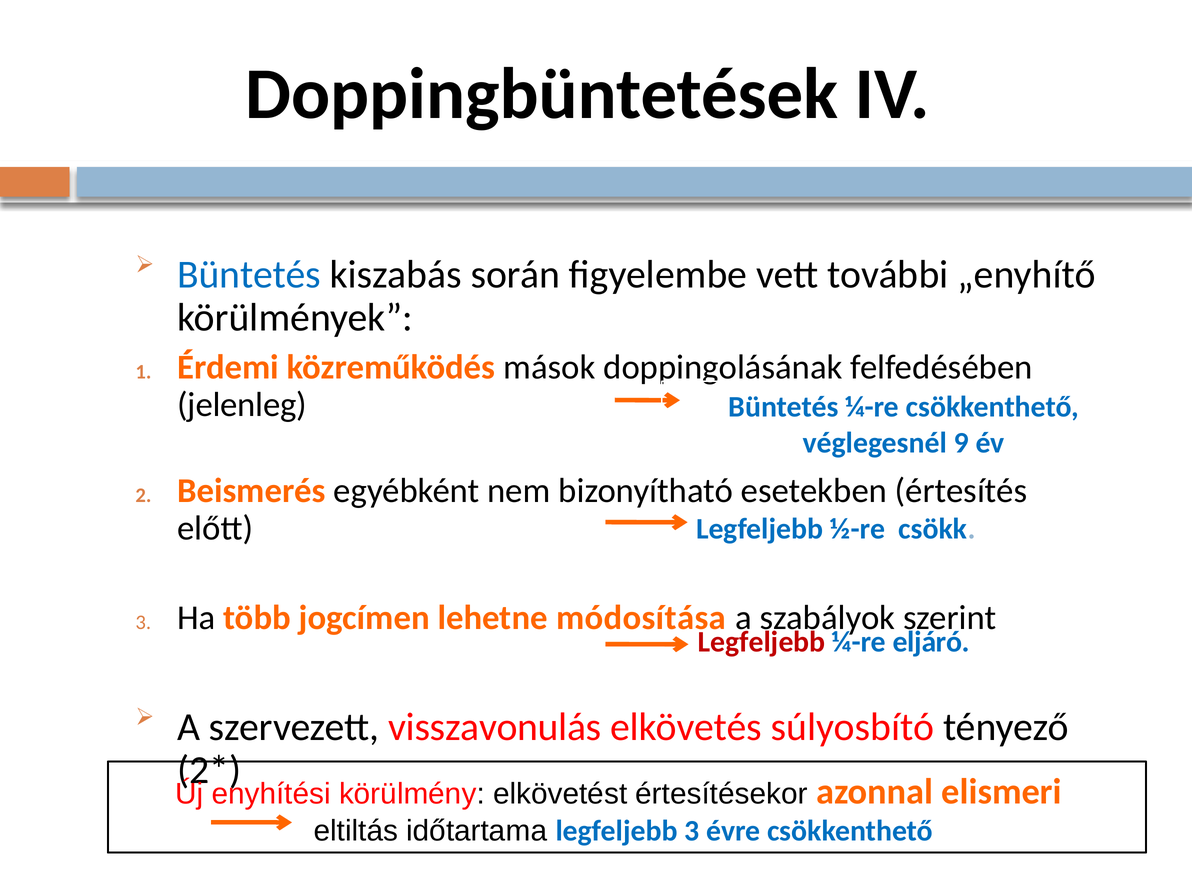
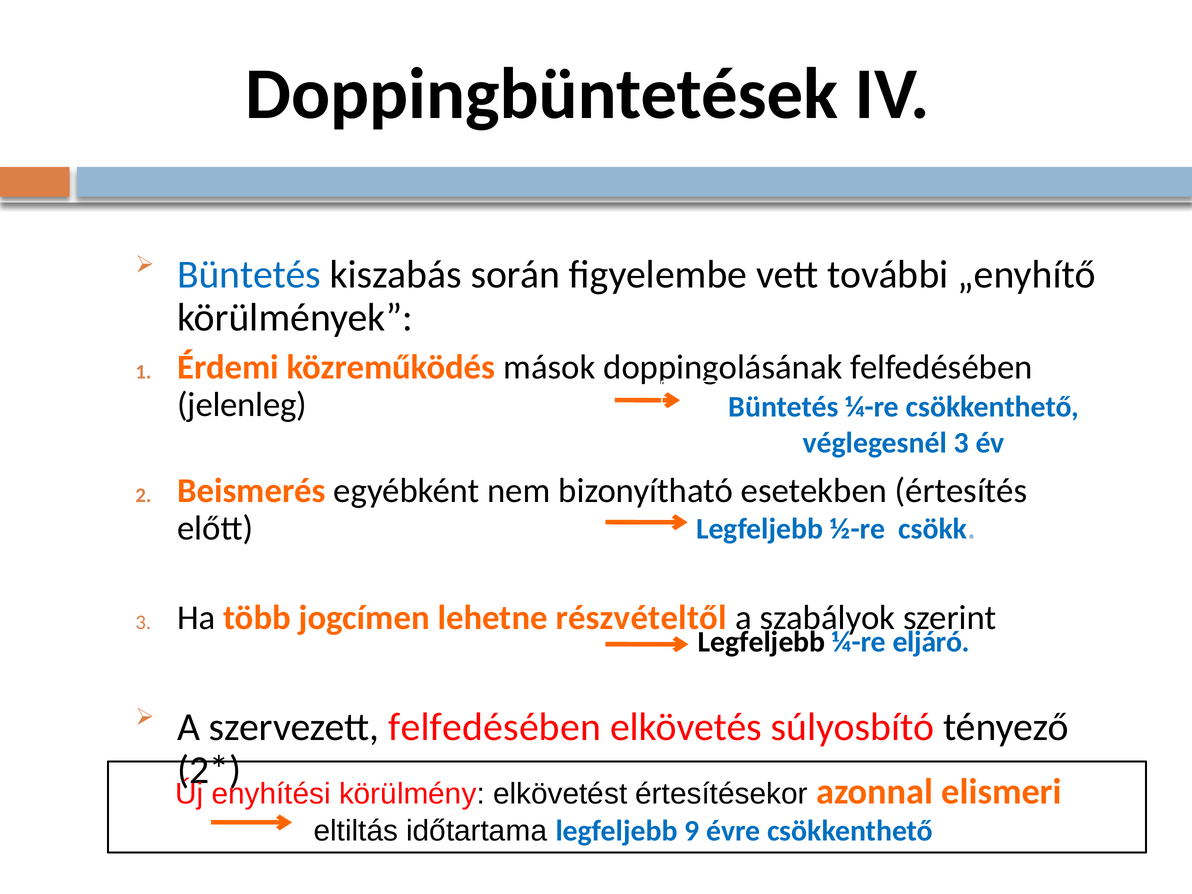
véglegesnél 9: 9 -> 3
módosítása: módosítása -> részvételtől
Legfeljebb at (762, 642) colour: red -> black
szervezett visszavonulás: visszavonulás -> felfedésében
legfeljebb 3: 3 -> 9
